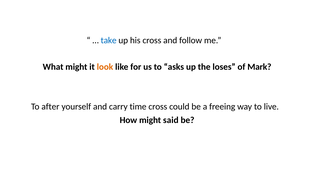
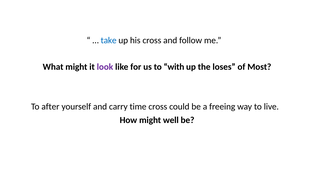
look colour: orange -> purple
asks: asks -> with
Mark: Mark -> Most
said: said -> well
